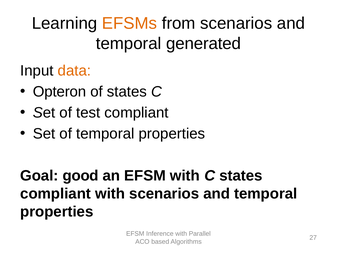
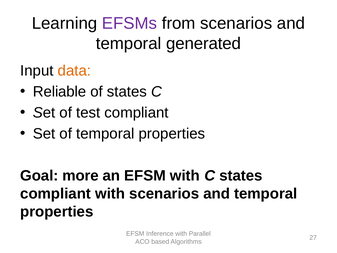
EFSMs colour: orange -> purple
Opteron: Opteron -> Reliable
good: good -> more
